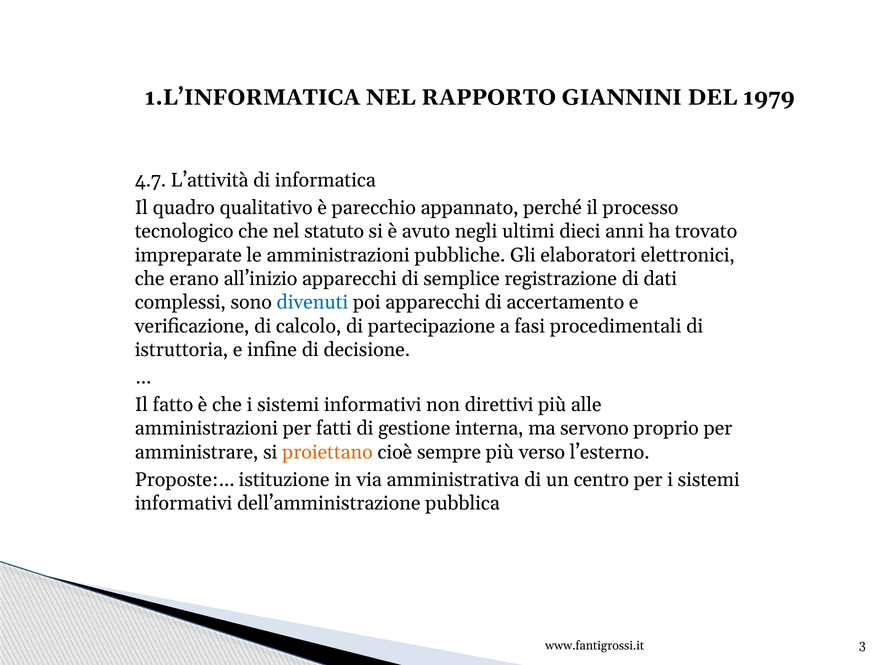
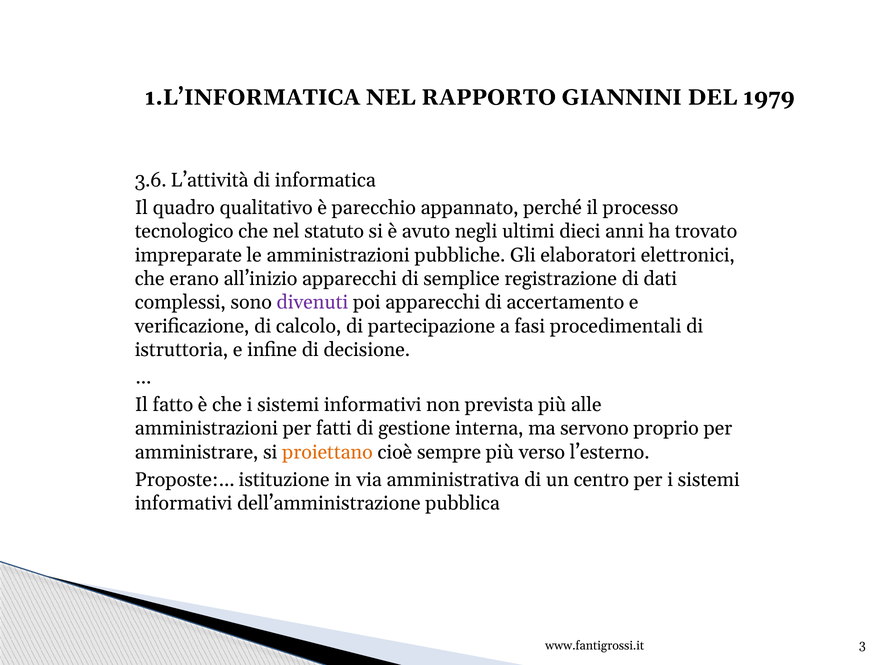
4.7: 4.7 -> 3.6
divenuti colour: blue -> purple
direttivi: direttivi -> prevista
